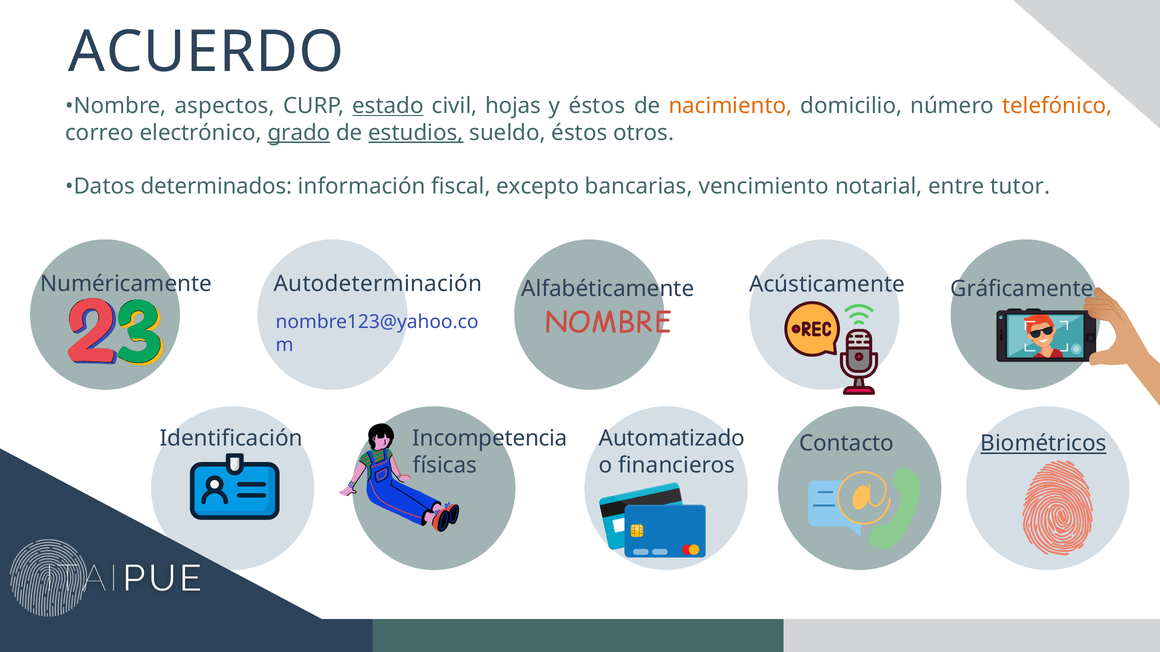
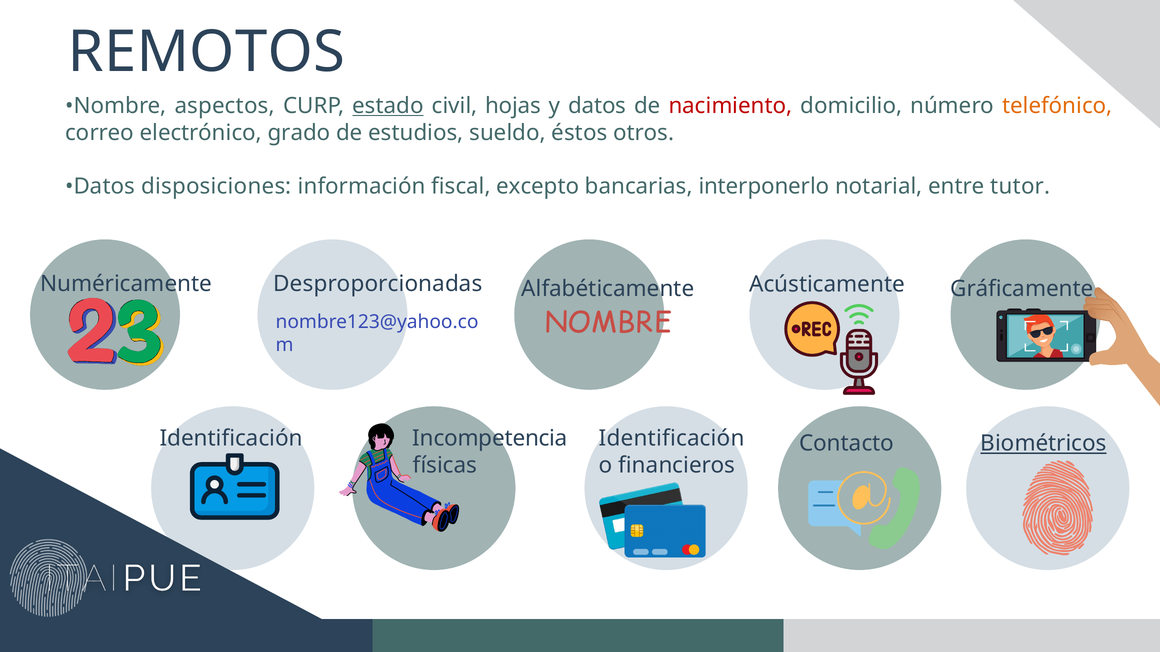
ACUERDO: ACUERDO -> REMOTOS
y éstos: éstos -> datos
nacimiento colour: orange -> red
grado underline: present -> none
estudios underline: present -> none
determinados: determinados -> disposiciones
vencimiento: vencimiento -> interponerlo
Autodeterminación: Autodeterminación -> Desproporcionadas
Automatizado at (672, 439): Automatizado -> Identificación
